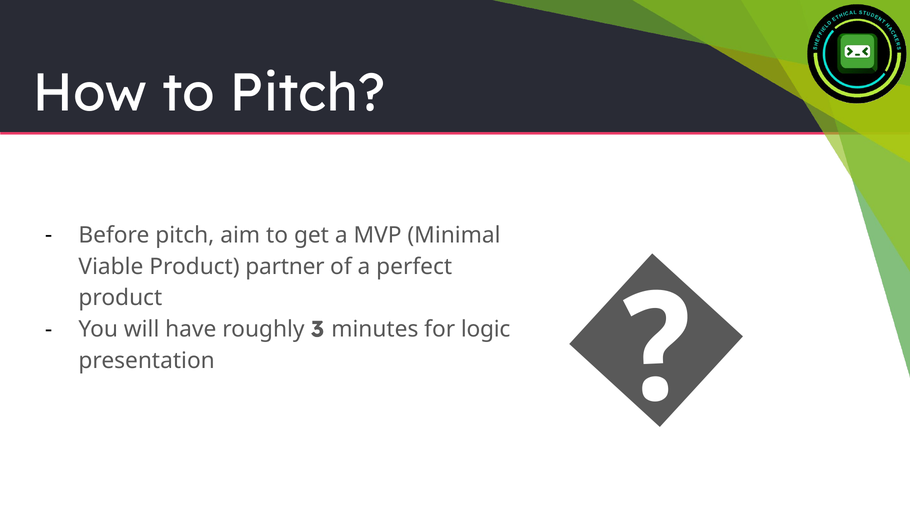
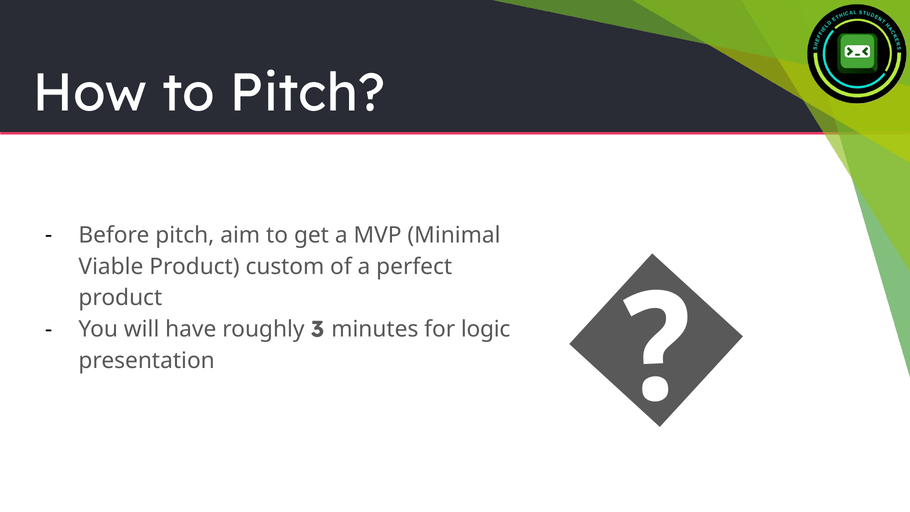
partner: partner -> custom
